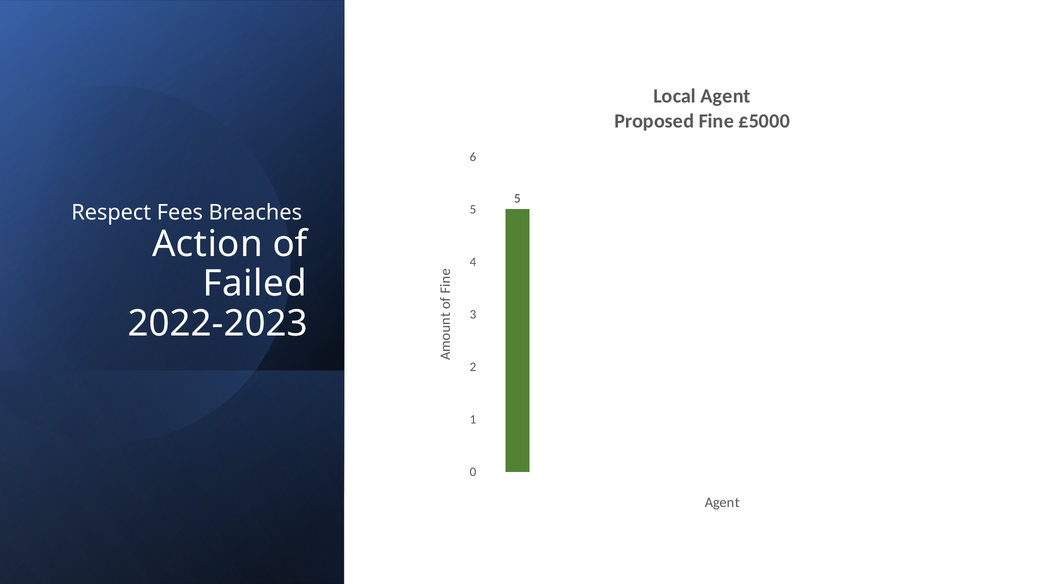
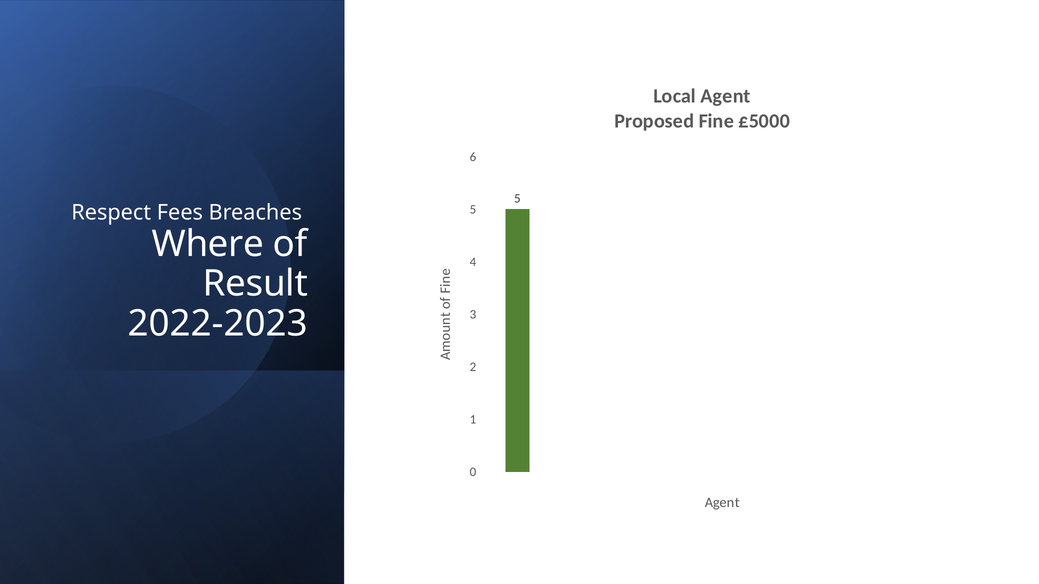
Action: Action -> Where
Failed: Failed -> Result
